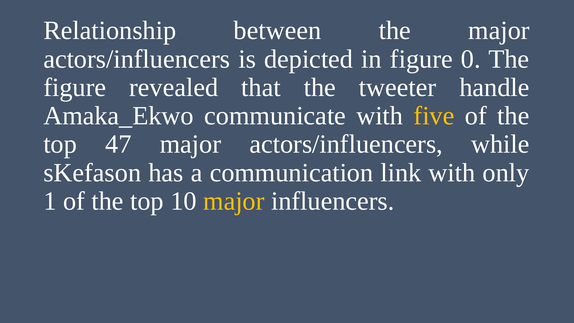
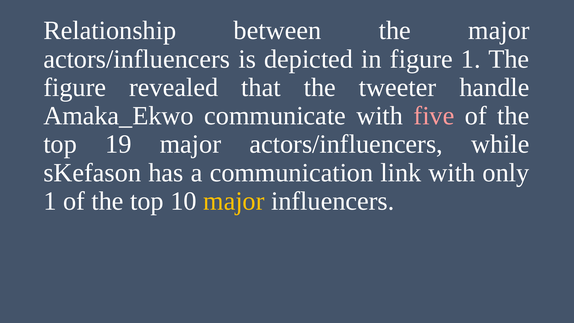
figure 0: 0 -> 1
five colour: yellow -> pink
47: 47 -> 19
